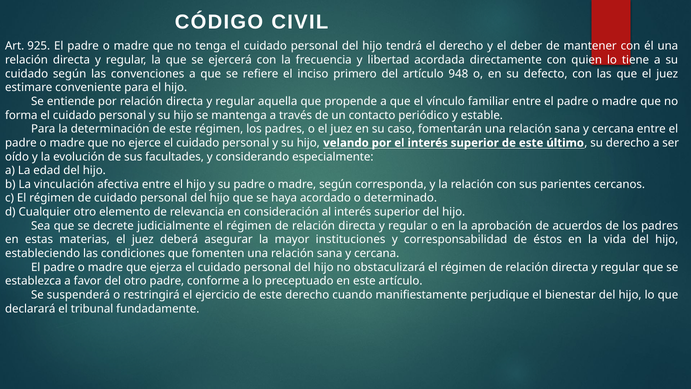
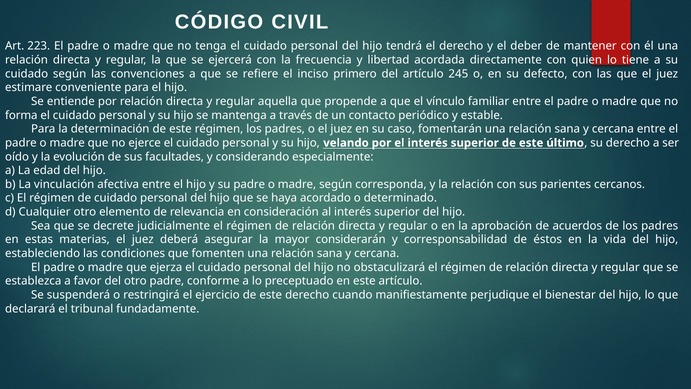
925: 925 -> 223
948: 948 -> 245
instituciones: instituciones -> considerarán
